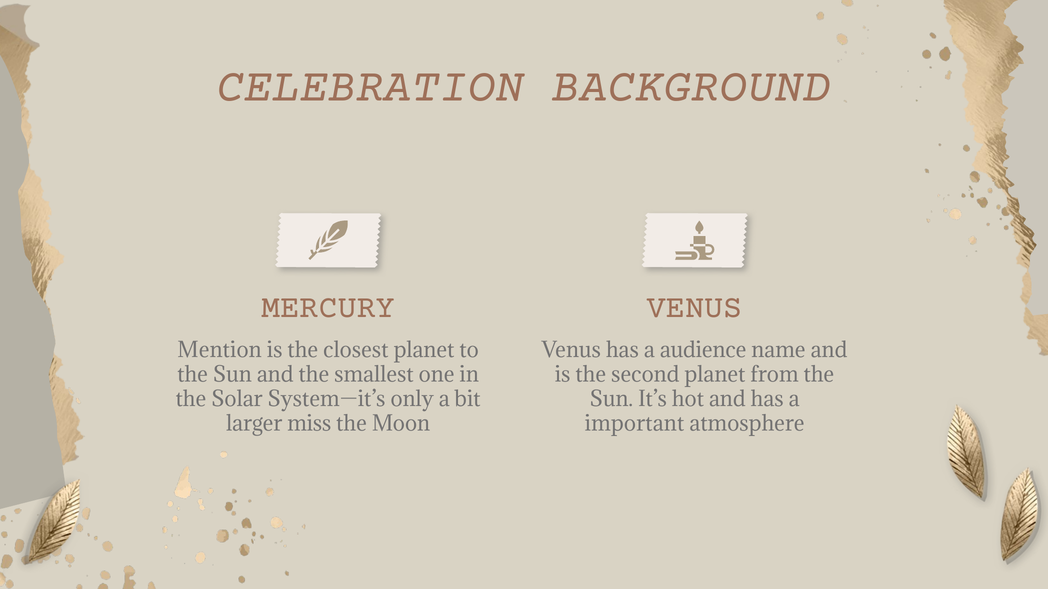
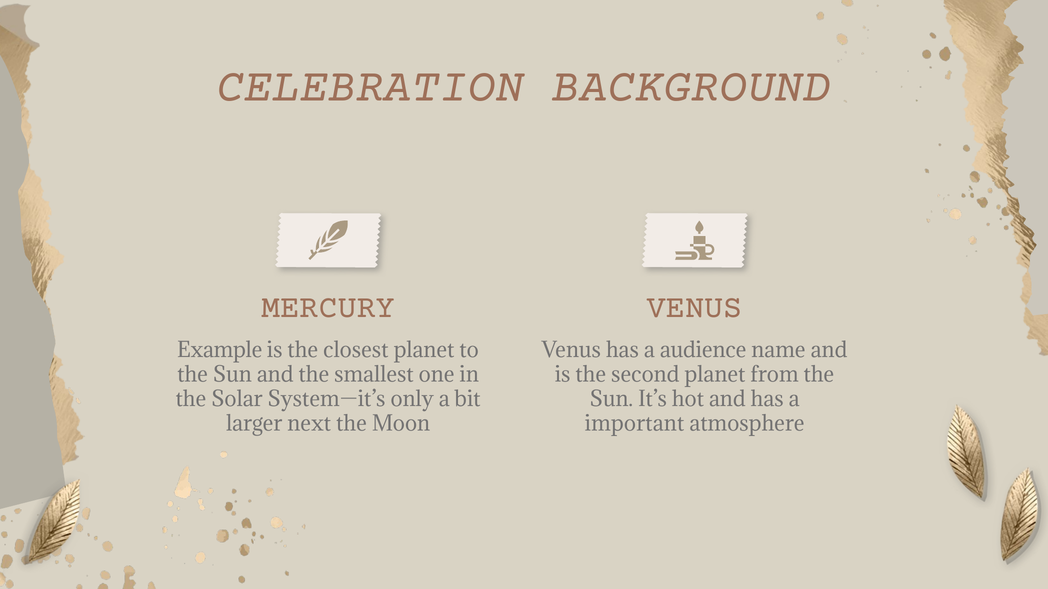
Mention: Mention -> Example
miss: miss -> next
